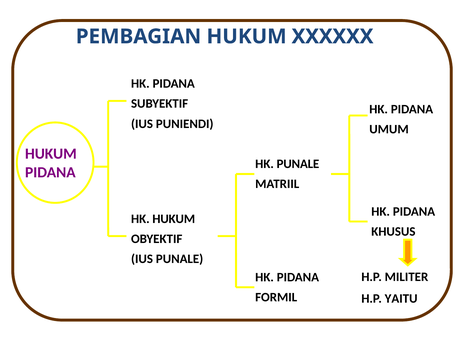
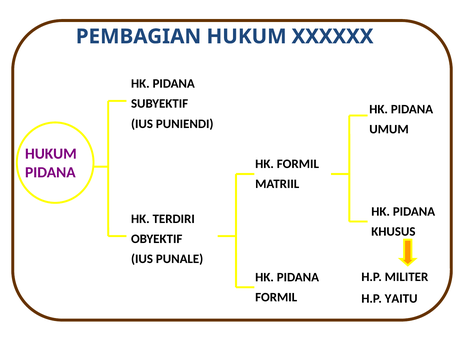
HK PUNALE: PUNALE -> FORMIL
HK HUKUM: HUKUM -> TERDIRI
